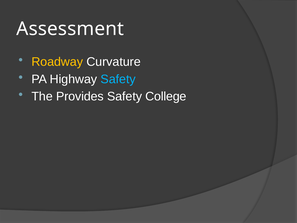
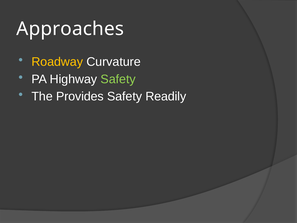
Assessment: Assessment -> Approaches
Safety at (118, 79) colour: light blue -> light green
College: College -> Readily
